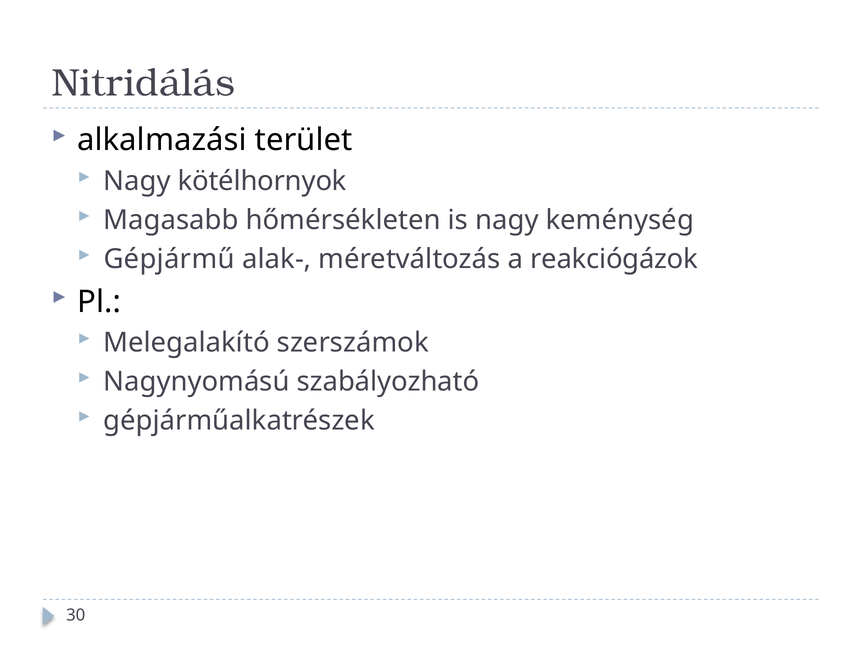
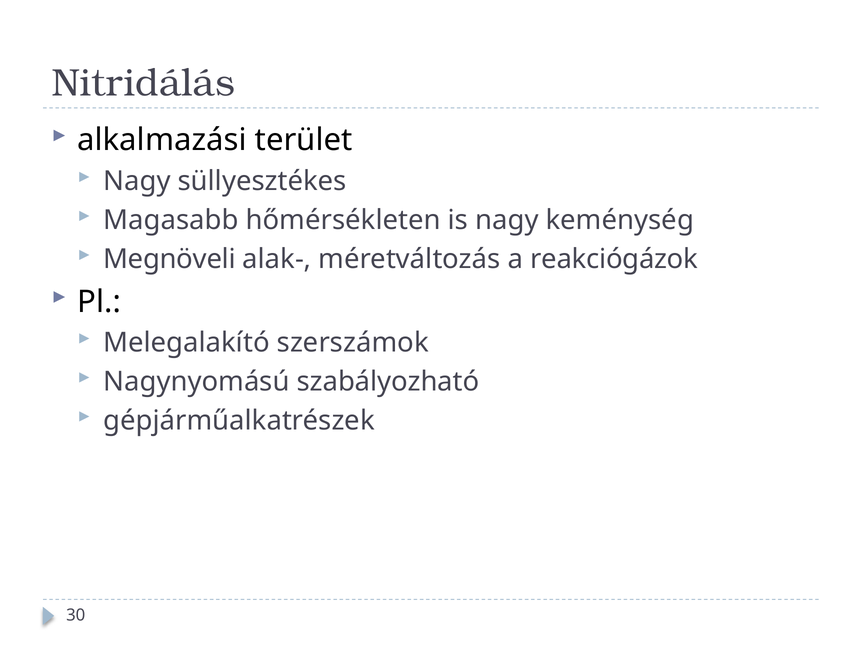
kötélhornyok: kötélhornyok -> süllyesztékes
Gépjármű: Gépjármű -> Megnöveli
